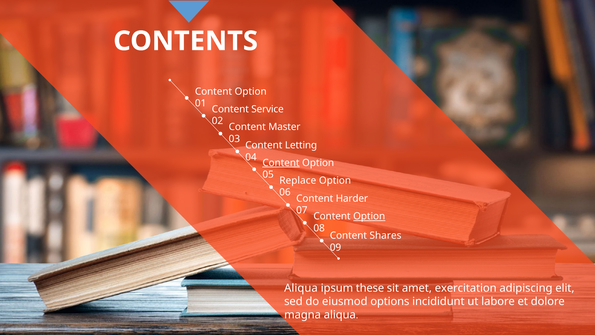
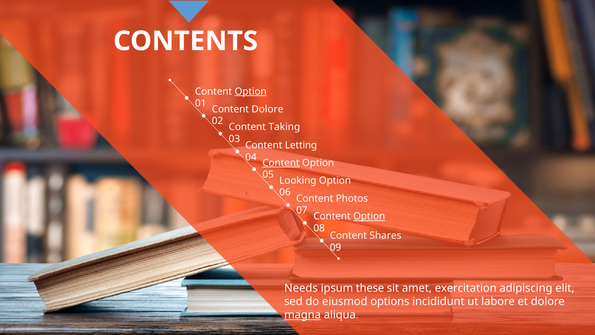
Option at (251, 91) underline: none -> present
Content Service: Service -> Dolore
Master: Master -> Taking
Replace: Replace -> Looking
Harder: Harder -> Photos
Aliqua at (301, 288): Aliqua -> Needs
magna underline: none -> present
